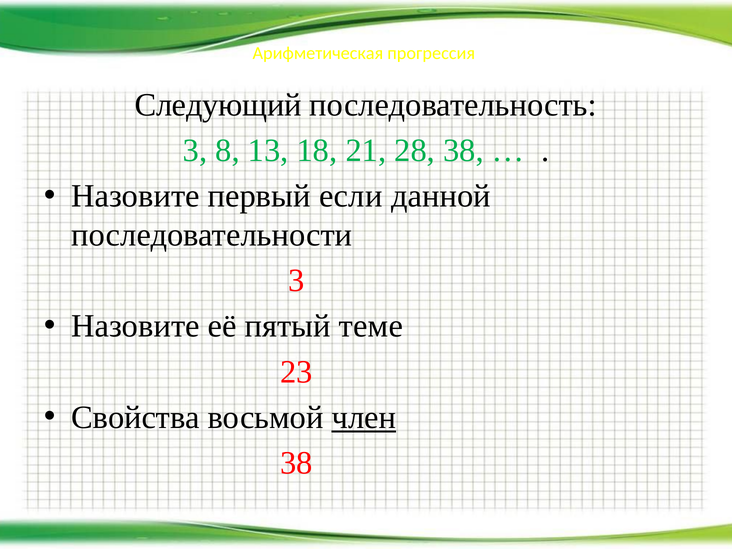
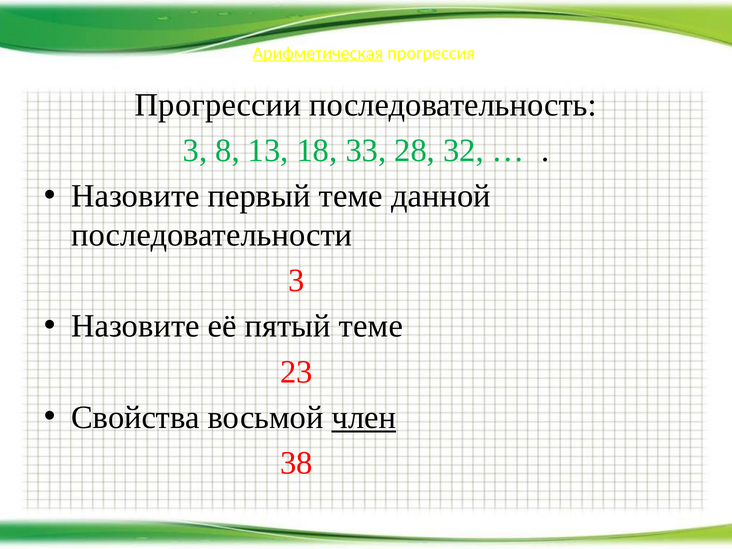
Арифметическая underline: none -> present
Следующий: Следующий -> Прогрессии
21: 21 -> 33
28 38: 38 -> 32
первый если: если -> теме
